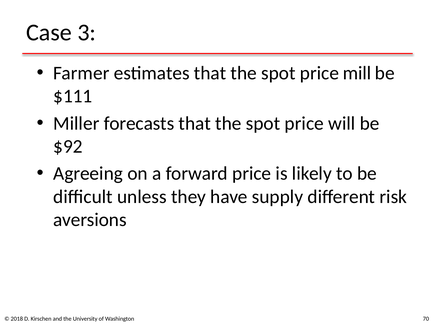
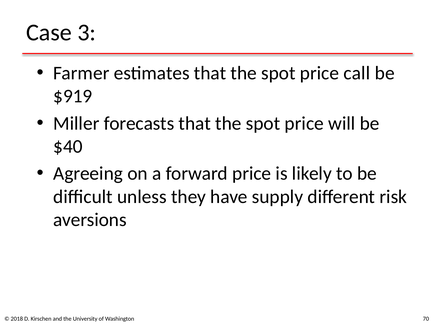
mill: mill -> call
$111: $111 -> $919
$92: $92 -> $40
